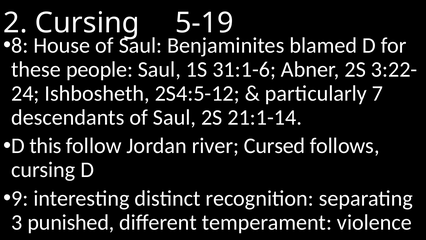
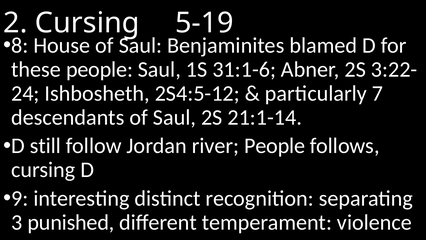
this: this -> still
river Cursed: Cursed -> People
